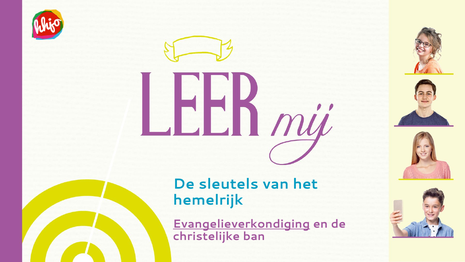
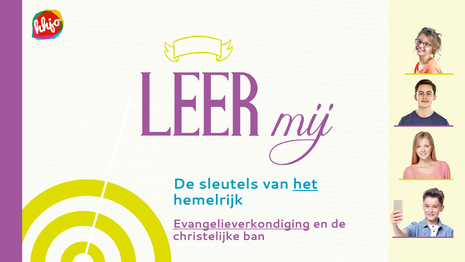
het underline: none -> present
